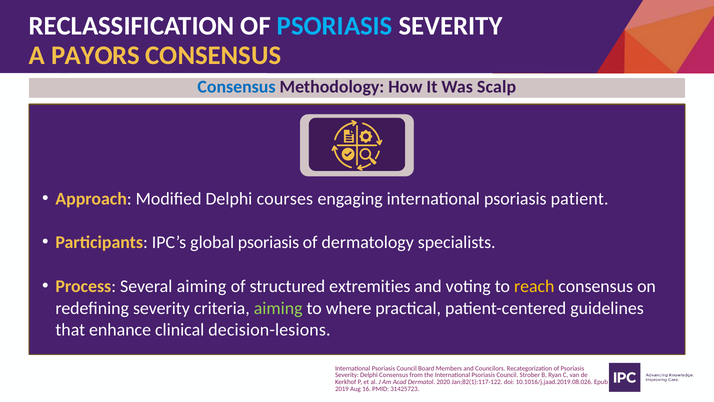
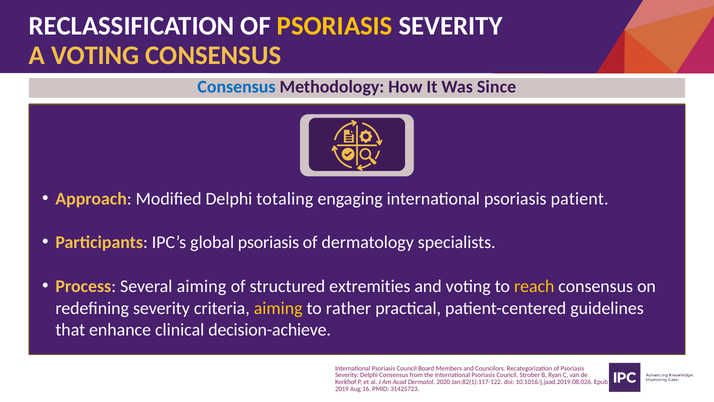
PSORIASIS at (335, 26) colour: light blue -> yellow
A PAYORS: PAYORS -> VOTING
Scalp: Scalp -> Since
courses: courses -> totaling
aiming at (278, 308) colour: light green -> yellow
where: where -> rather
decision-lesions: decision-lesions -> decision-achieve
